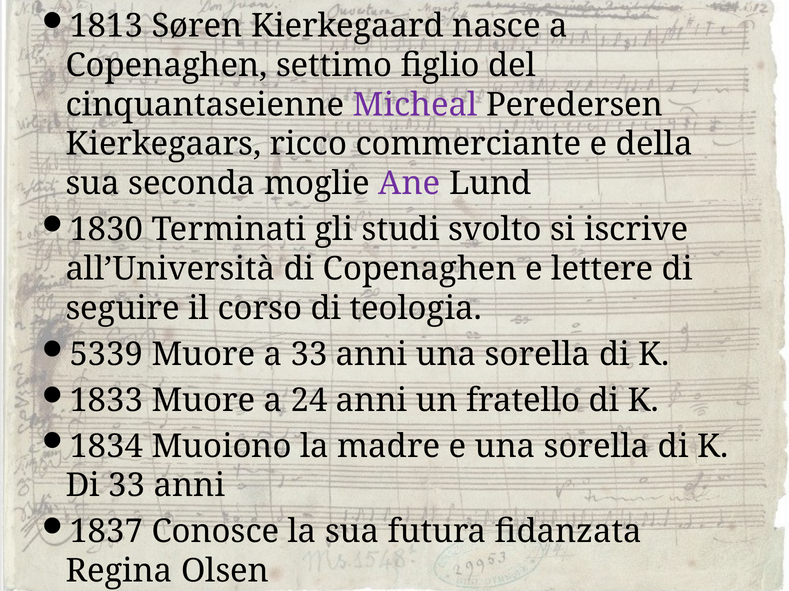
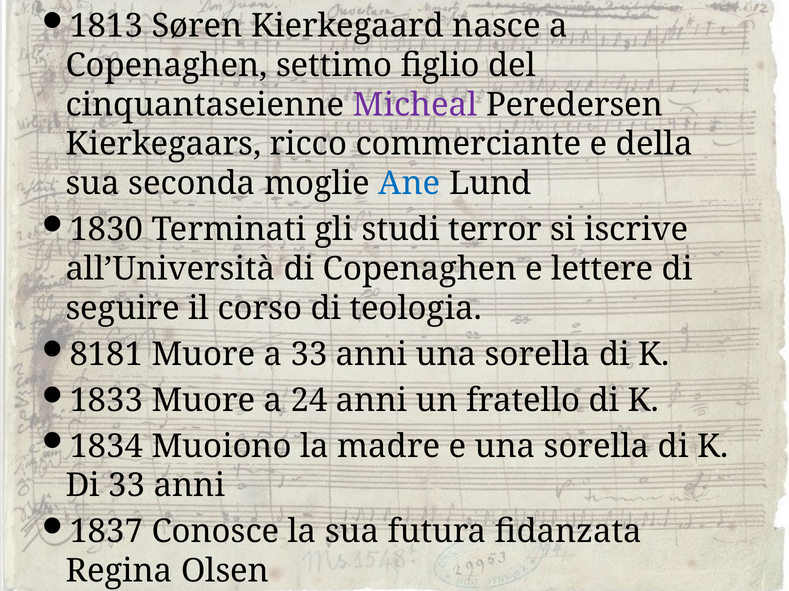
Ane colour: purple -> blue
svolto: svolto -> terror
5339: 5339 -> 8181
